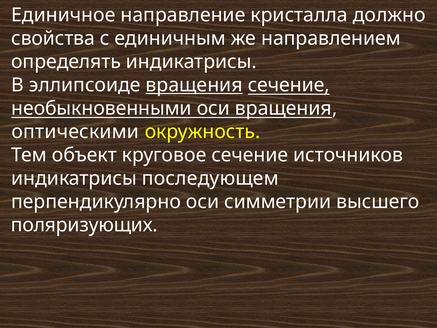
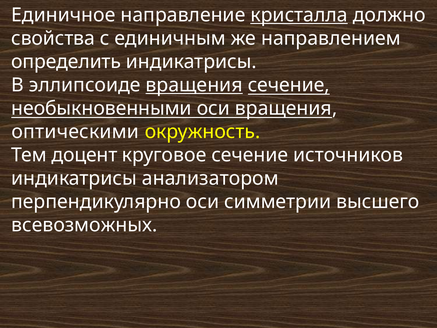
кристалла underline: none -> present
определять: определять -> определить
объект: объект -> доцент
последующем: последующем -> анализатором
поляризующих: поляризующих -> всевозможных
